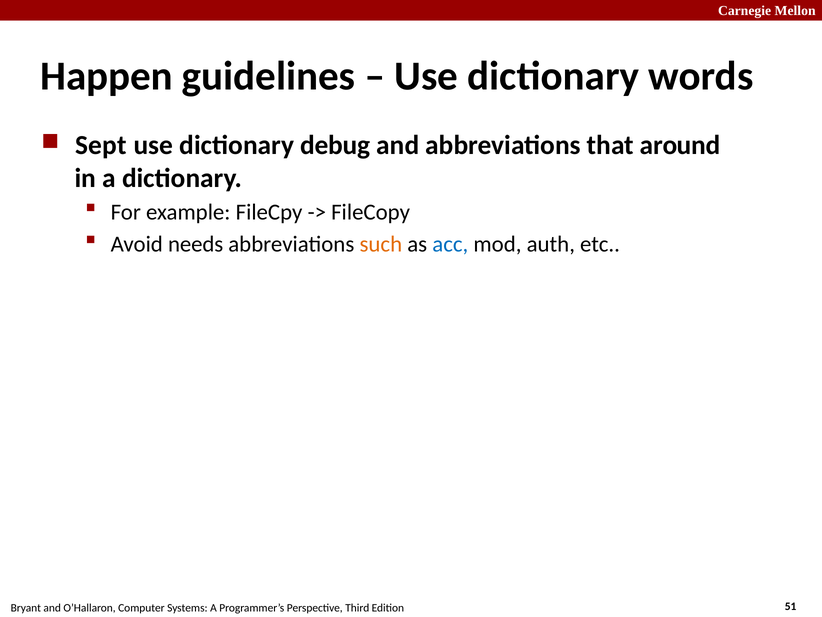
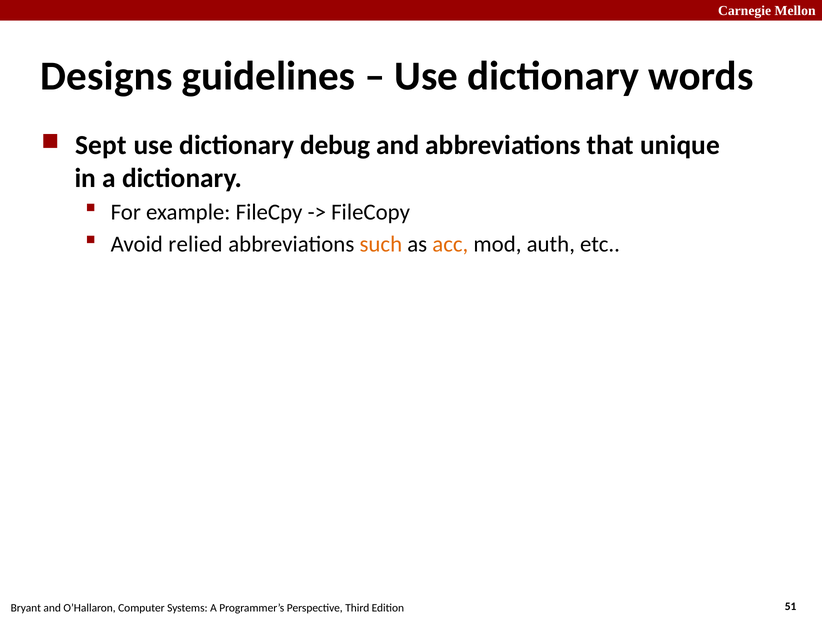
Happen: Happen -> Designs
around: around -> unique
needs: needs -> relied
acc colour: blue -> orange
